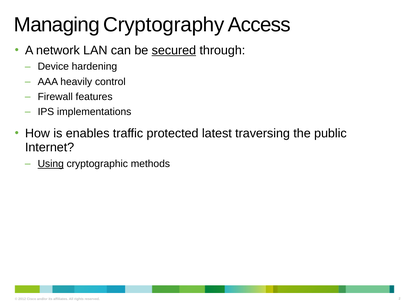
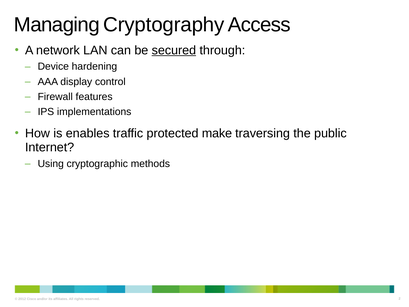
heavily: heavily -> display
latest: latest -> make
Using underline: present -> none
